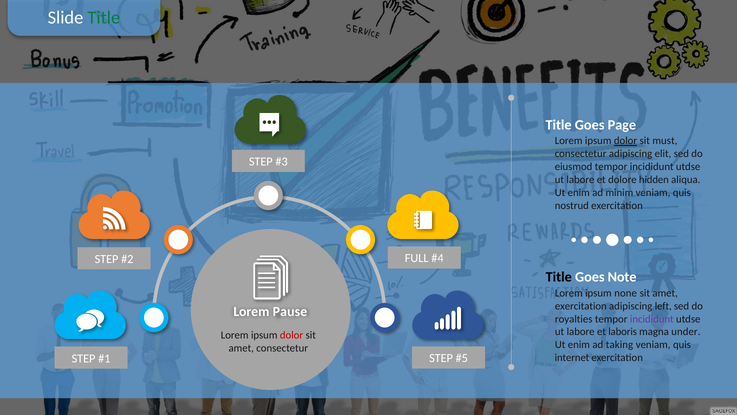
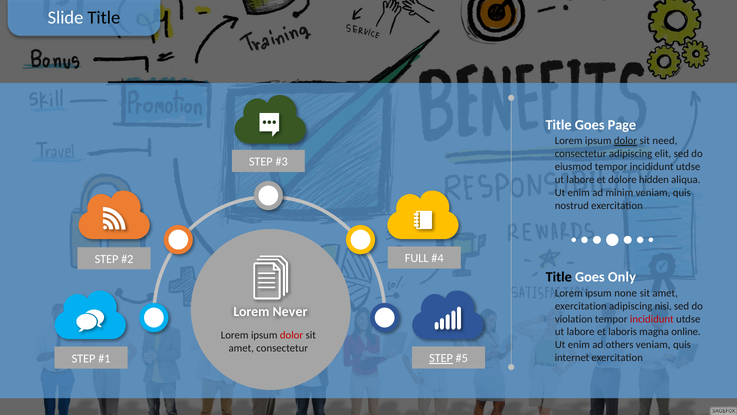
Title at (104, 17) colour: green -> black
must: must -> need
Note: Note -> Only
left: left -> nisi
Pause: Pause -> Never
royalties: royalties -> violation
incididunt at (652, 319) colour: purple -> red
under: under -> online
taking: taking -> others
STEP at (441, 358) underline: none -> present
